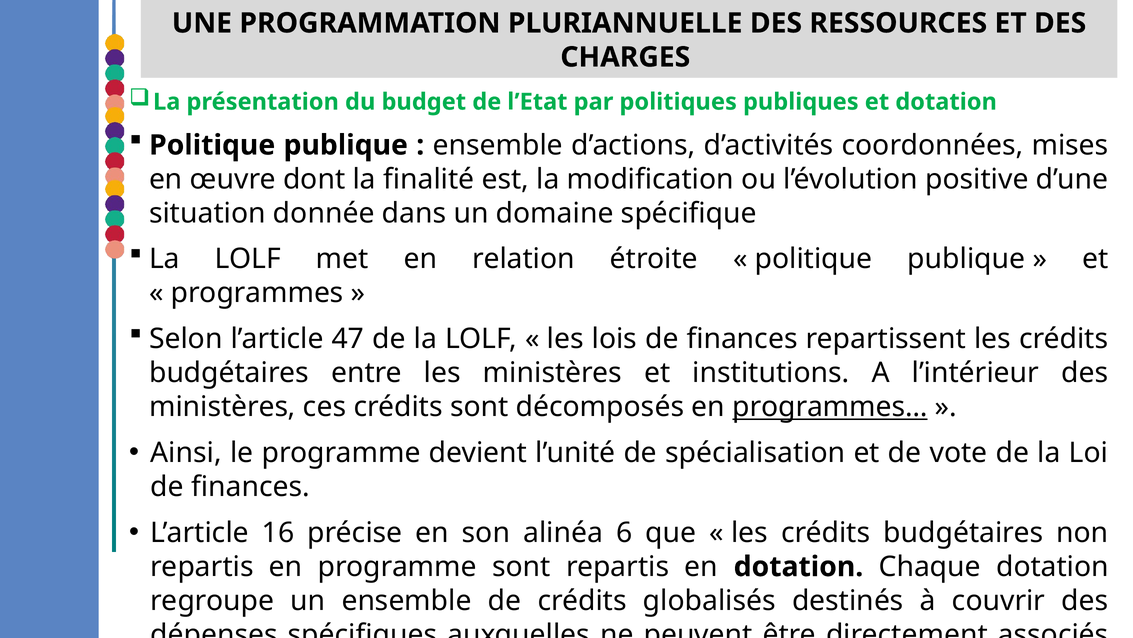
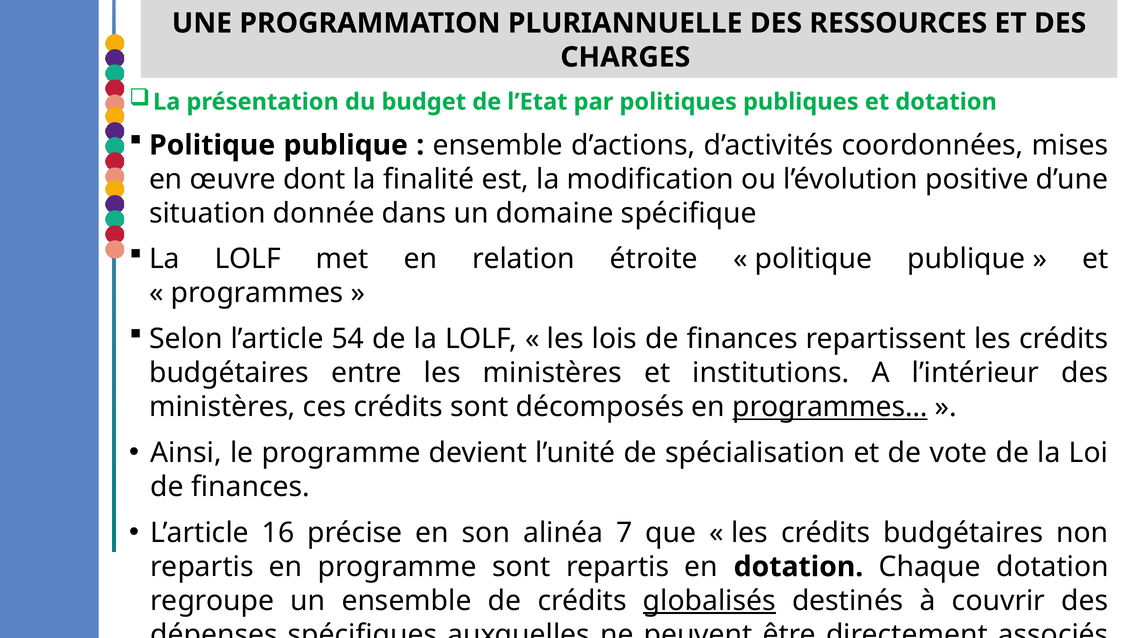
47: 47 -> 54
6: 6 -> 7
globalisés underline: none -> present
